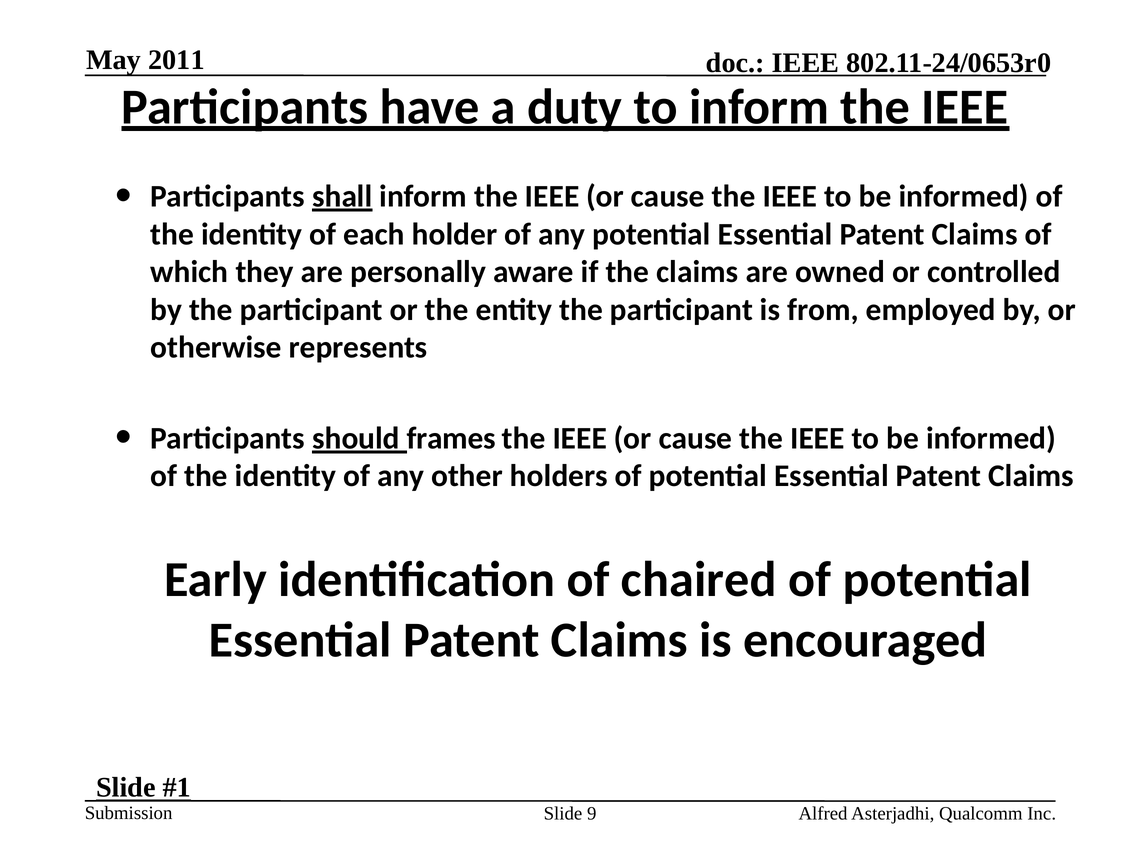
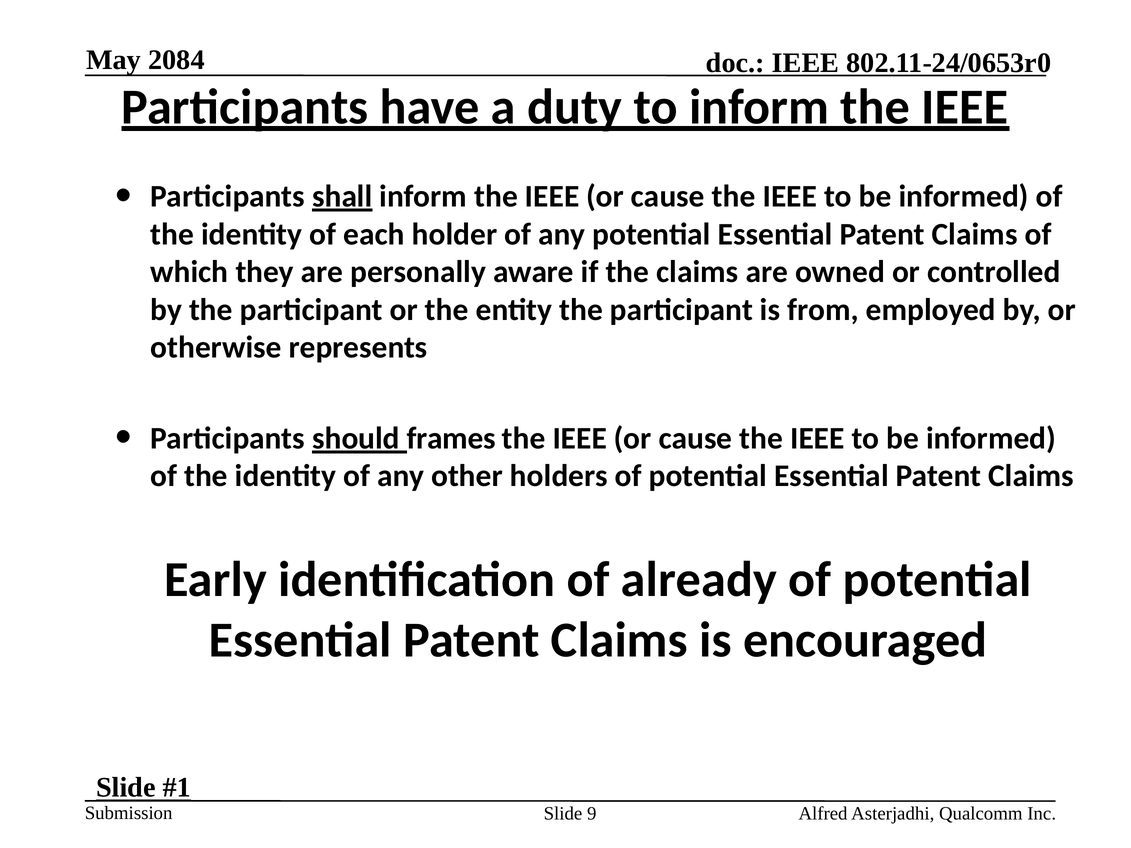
2011: 2011 -> 2084
chaired: chaired -> already
